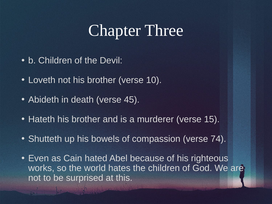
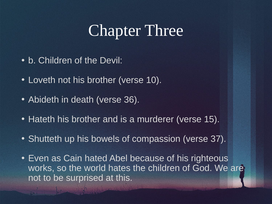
45: 45 -> 36
74: 74 -> 37
